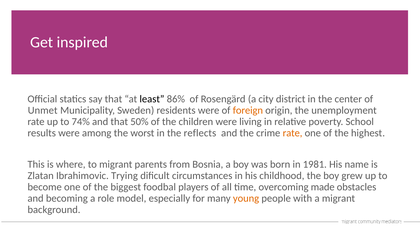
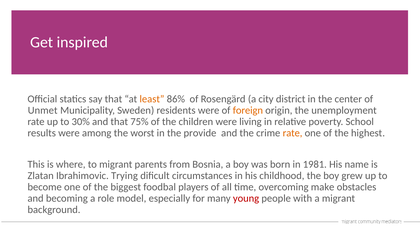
least colour: black -> orange
74%: 74% -> 30%
50%: 50% -> 75%
reflects: reflects -> provide
made: made -> make
young colour: orange -> red
